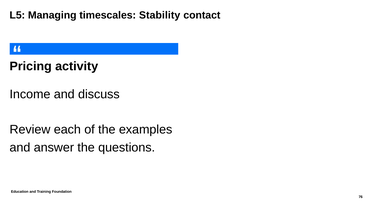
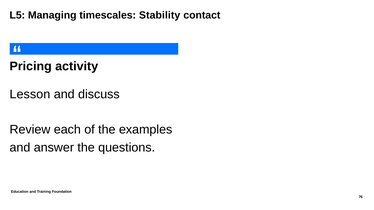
Income: Income -> Lesson
